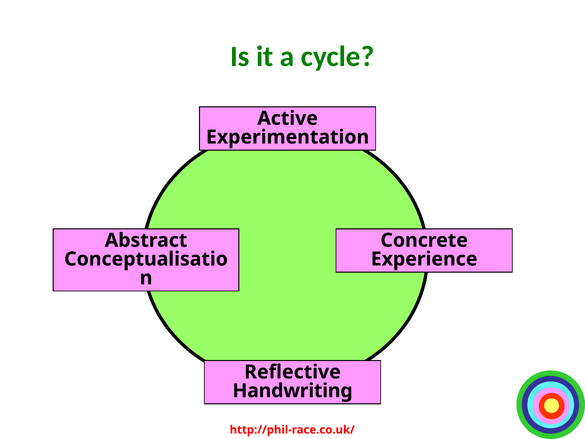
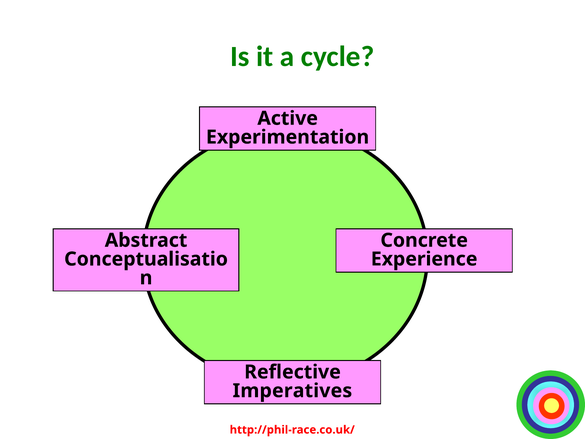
Handwriting: Handwriting -> Imperatives
